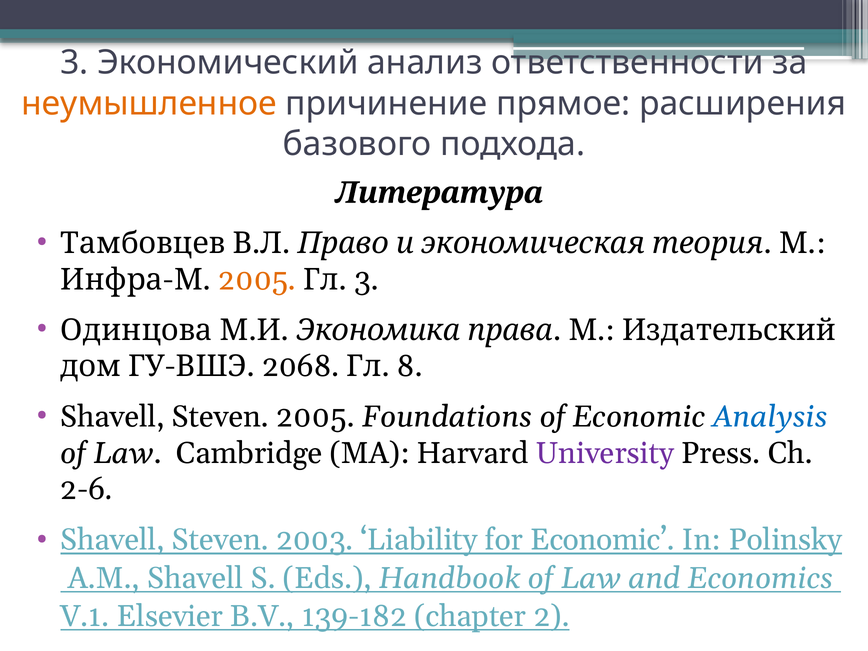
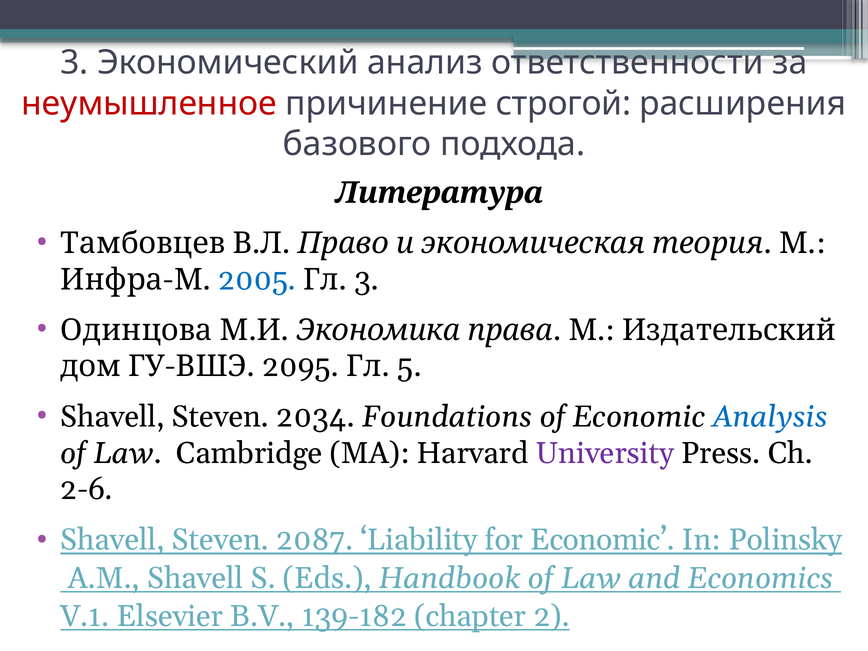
неумышленное colour: orange -> red
прямое: прямое -> строгой
2005 at (257, 280) colour: orange -> blue
2068: 2068 -> 2095
8: 8 -> 5
Steven 2005: 2005 -> 2034
2003: 2003 -> 2087
